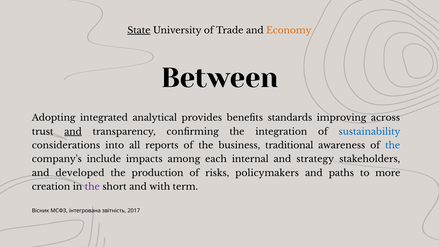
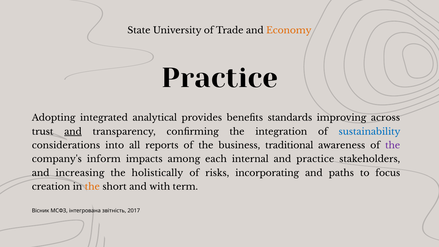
State underline: present -> none
Between at (220, 78): Between -> Practice
the at (393, 145) colour: blue -> purple
include: include -> inform
and strategy: strategy -> practice
developed: developed -> increasing
production: production -> holistically
policymakers: policymakers -> incorporating
more: more -> focus
the at (92, 187) colour: purple -> orange
